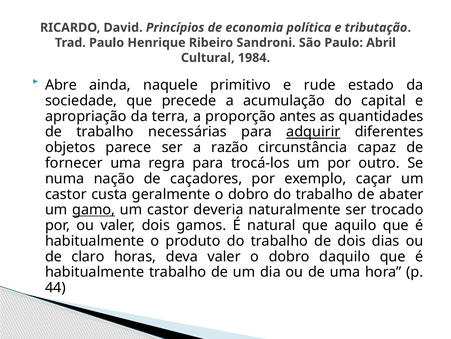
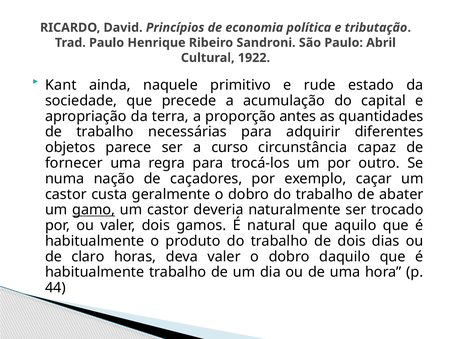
1984: 1984 -> 1922
Abre: Abre -> Kant
adquirir underline: present -> none
razão: razão -> curso
